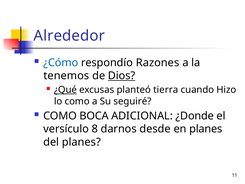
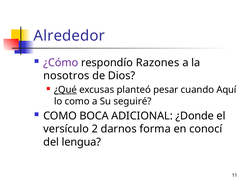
¿Cómo colour: blue -> purple
tenemos: tenemos -> nosotros
Dios underline: present -> none
tierra: tierra -> pesar
Hizo: Hizo -> Aquí
8: 8 -> 2
desde: desde -> forma
en planes: planes -> conocí
del planes: planes -> lengua
